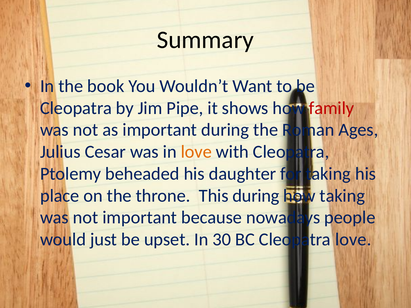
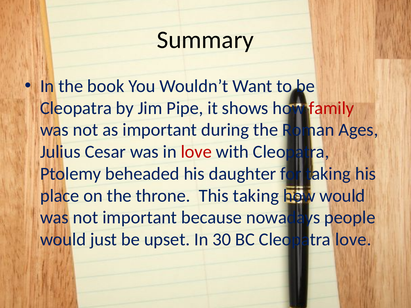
love at (196, 152) colour: orange -> red
This during: during -> taking
how taking: taking -> would
